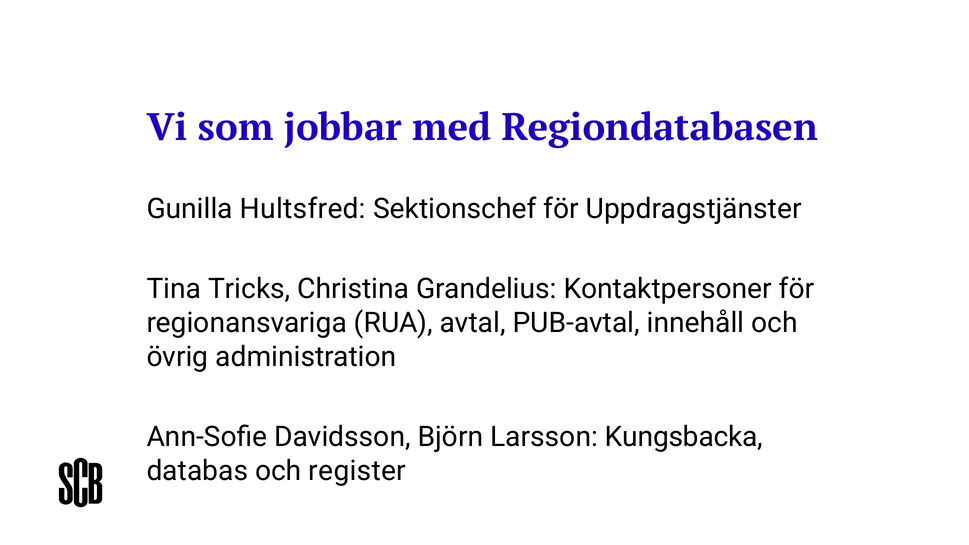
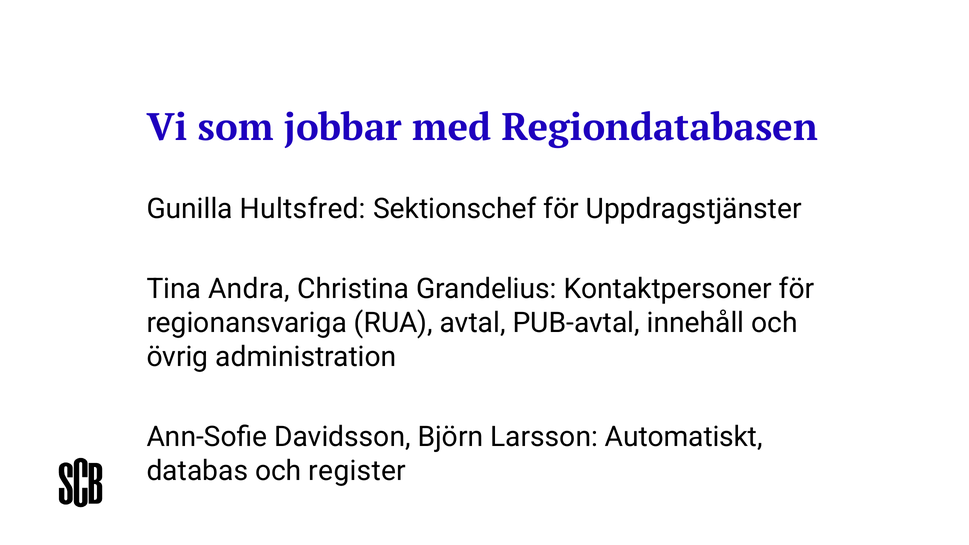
Tricks: Tricks -> Andra
Kungsbacka: Kungsbacka -> Automatiskt
